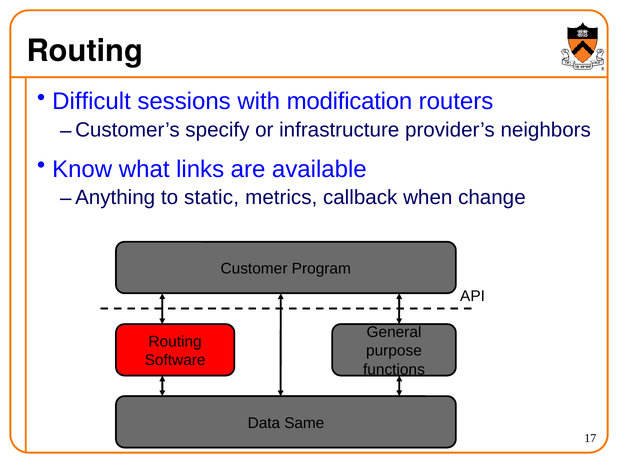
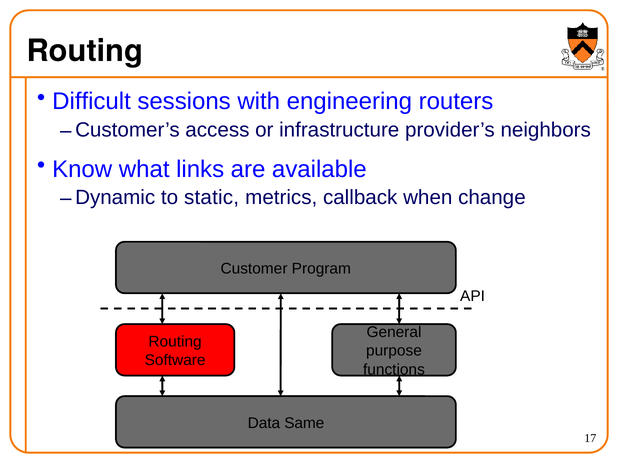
modification: modification -> engineering
specify: specify -> access
Anything: Anything -> Dynamic
